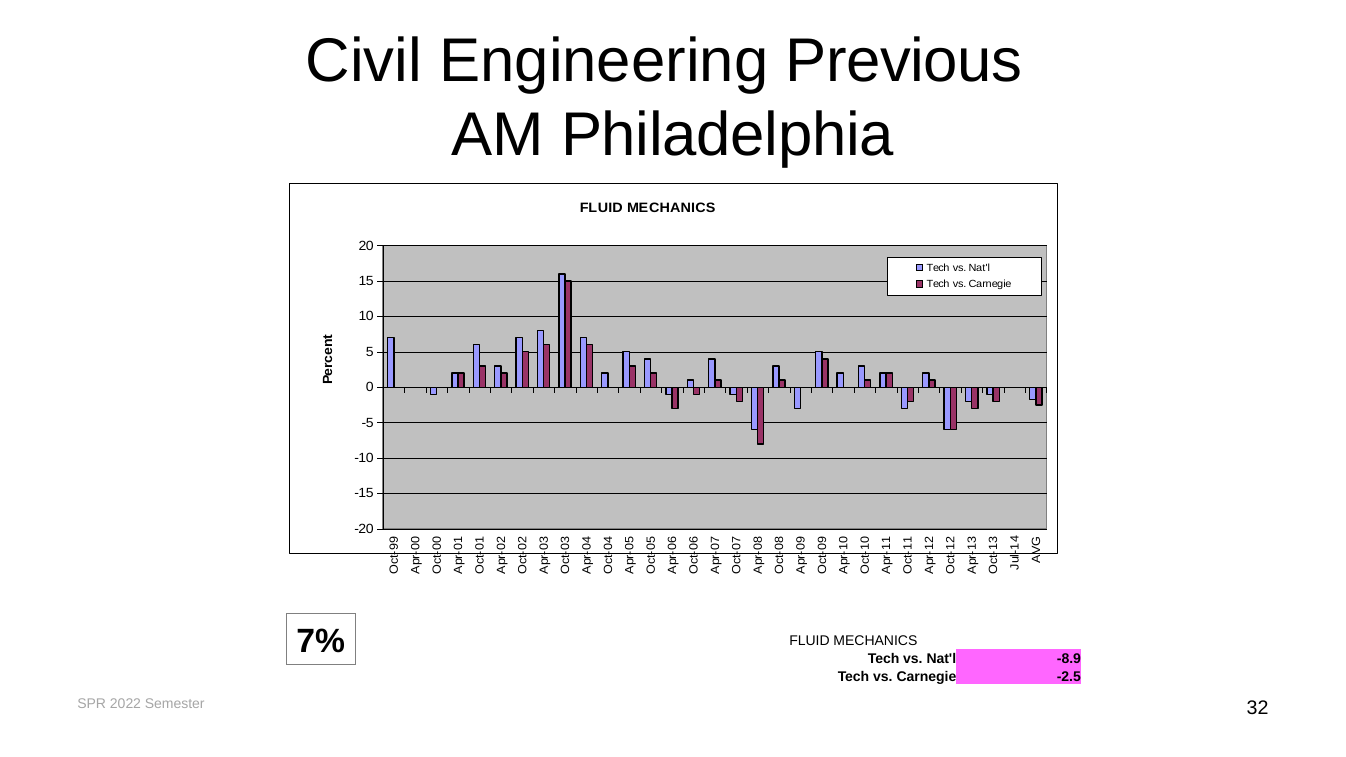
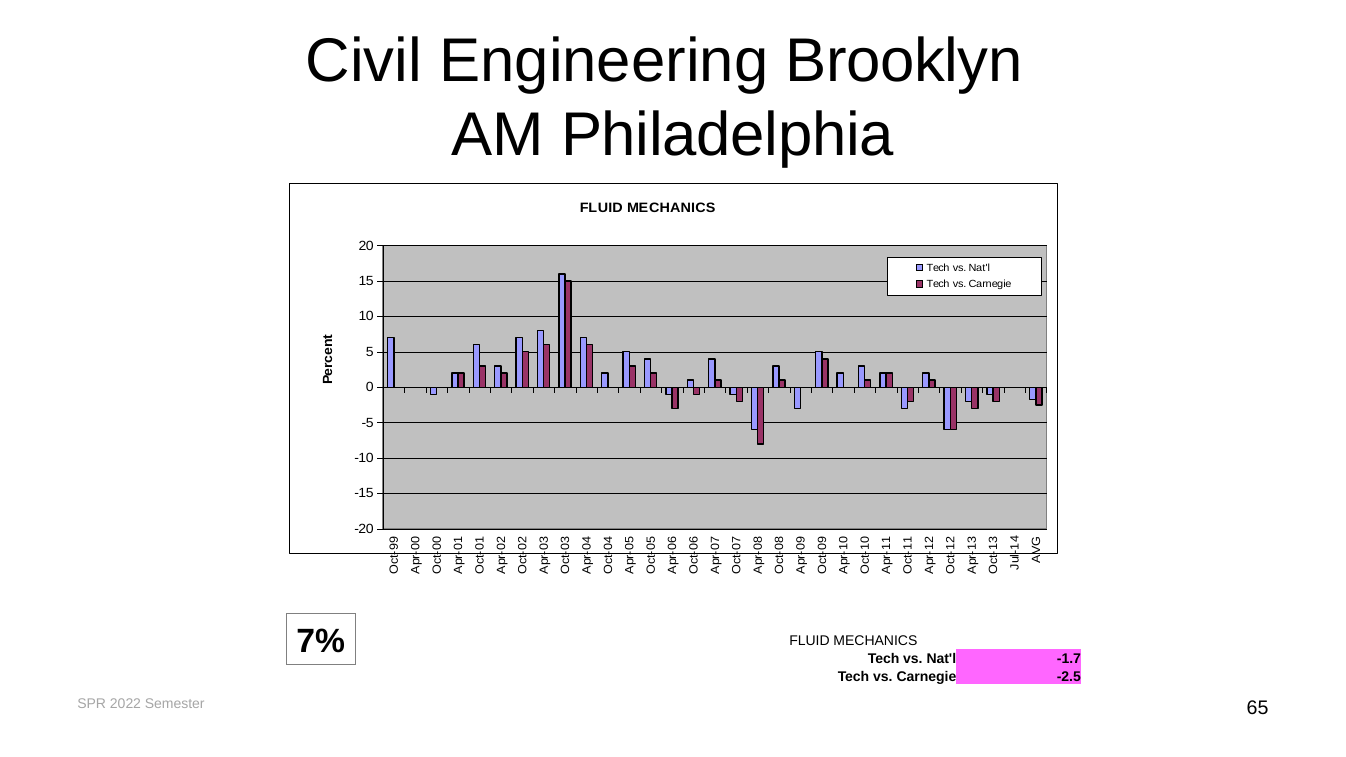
Previous: Previous -> Brooklyn
-8.9: -8.9 -> -1.7
32: 32 -> 65
